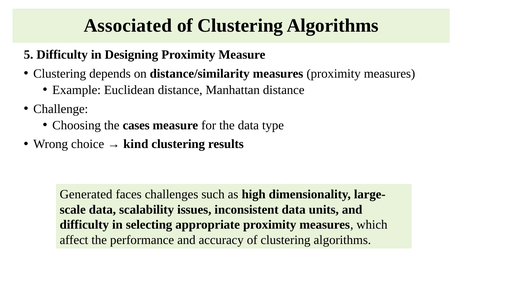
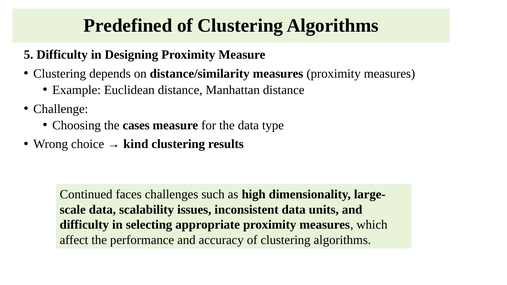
Associated: Associated -> Predefined
Generated: Generated -> Continued
